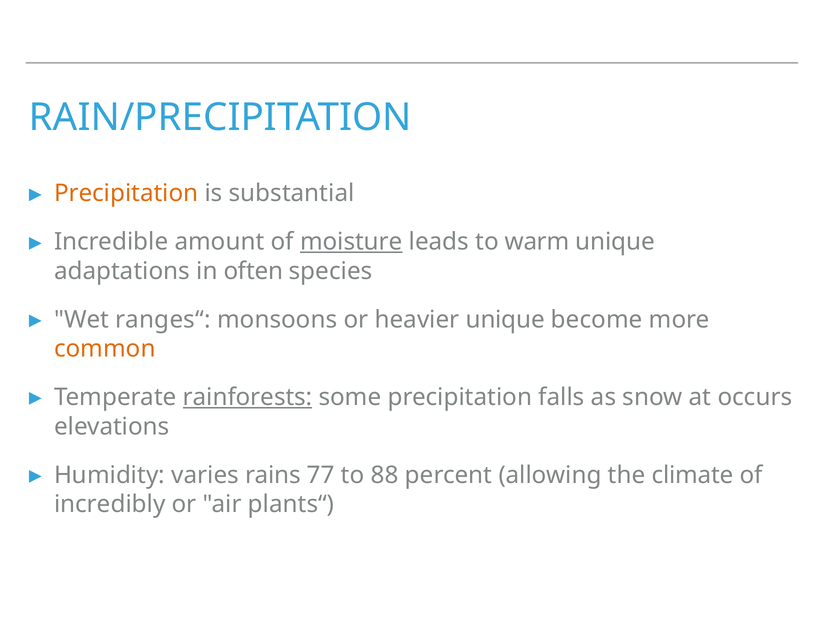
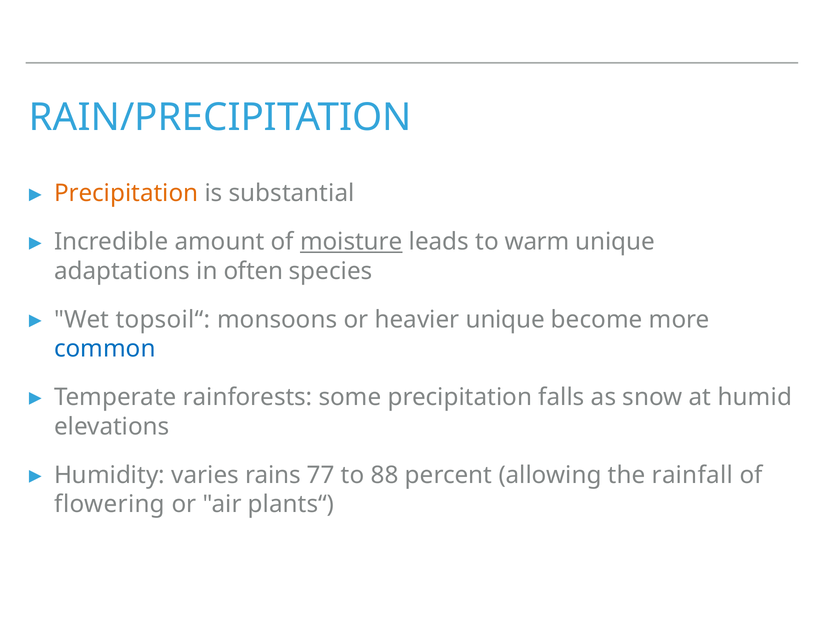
ranges“: ranges“ -> topsoil“
common colour: orange -> blue
rainforests underline: present -> none
occurs: occurs -> humid
climate: climate -> rainfall
incredibly: incredibly -> flowering
